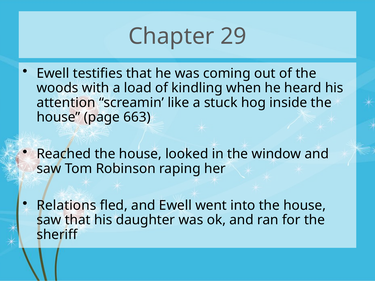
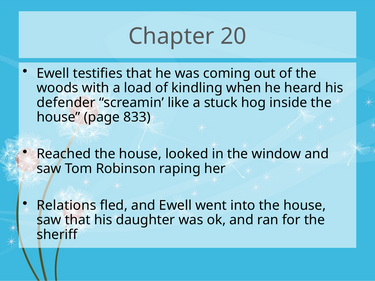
29: 29 -> 20
attention: attention -> defender
663: 663 -> 833
